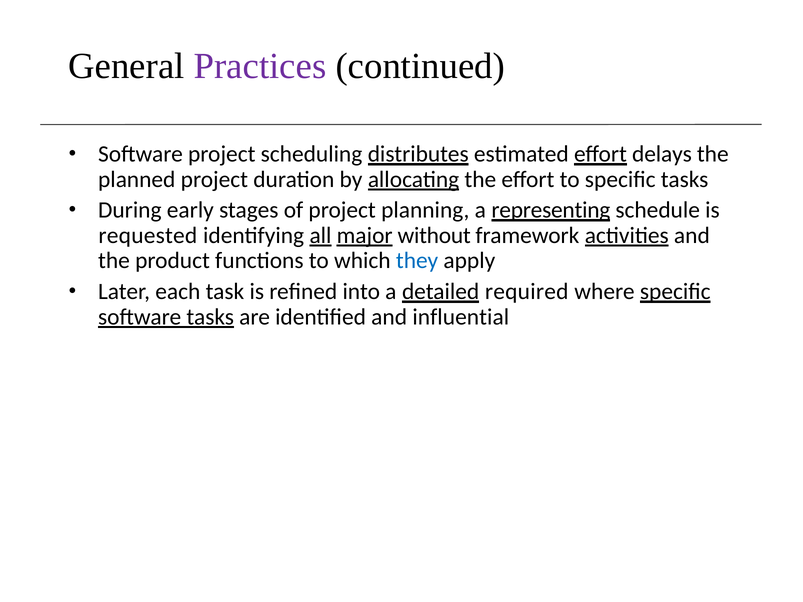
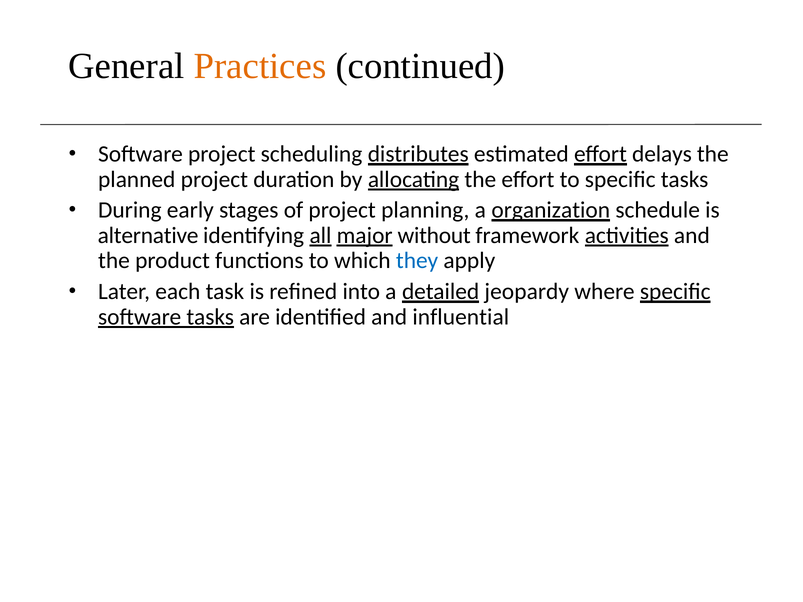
Practices colour: purple -> orange
representing: representing -> organization
requested: requested -> alternative
required: required -> jeopardy
